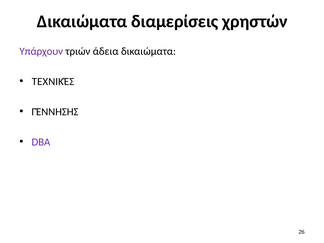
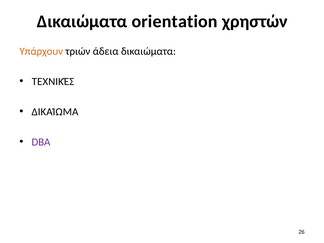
διαμερίσεις: διαμερίσεις -> orientation
Υπάρχουν colour: purple -> orange
ΓΈΝΝΗΣΗΣ: ΓΈΝΝΗΣΗΣ -> ΔΙΚΑΊΩΜΑ
